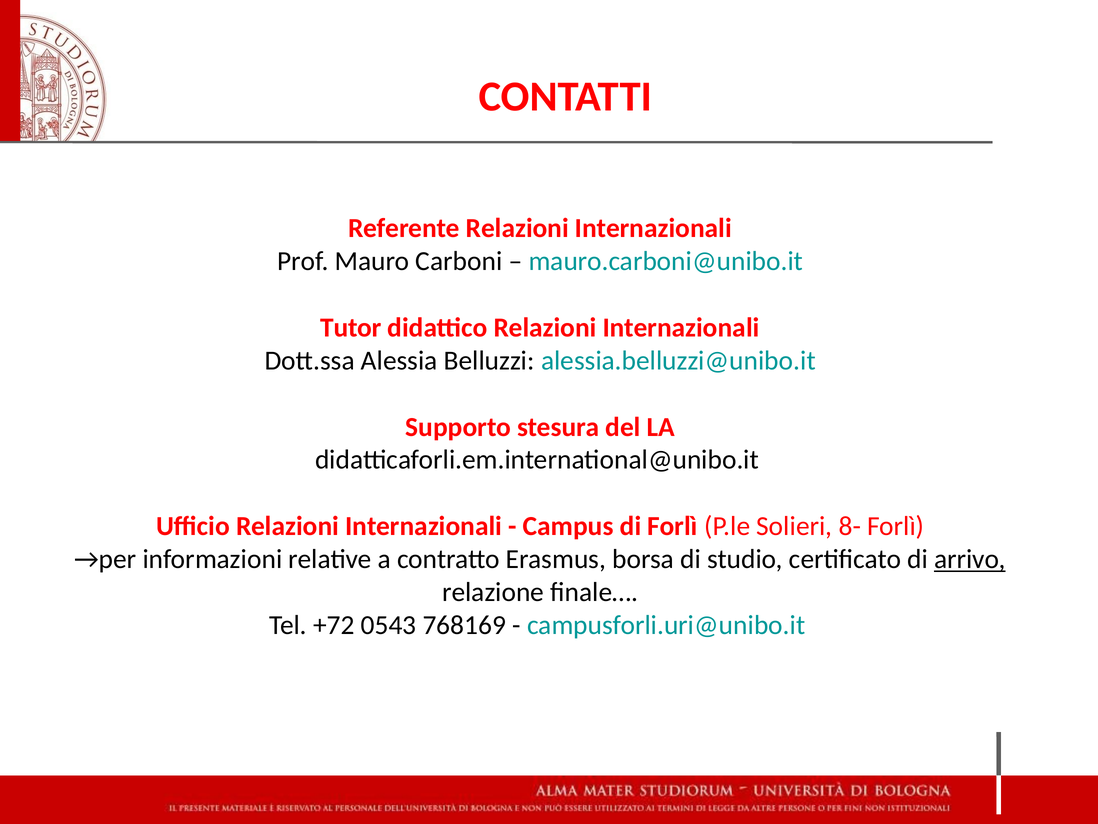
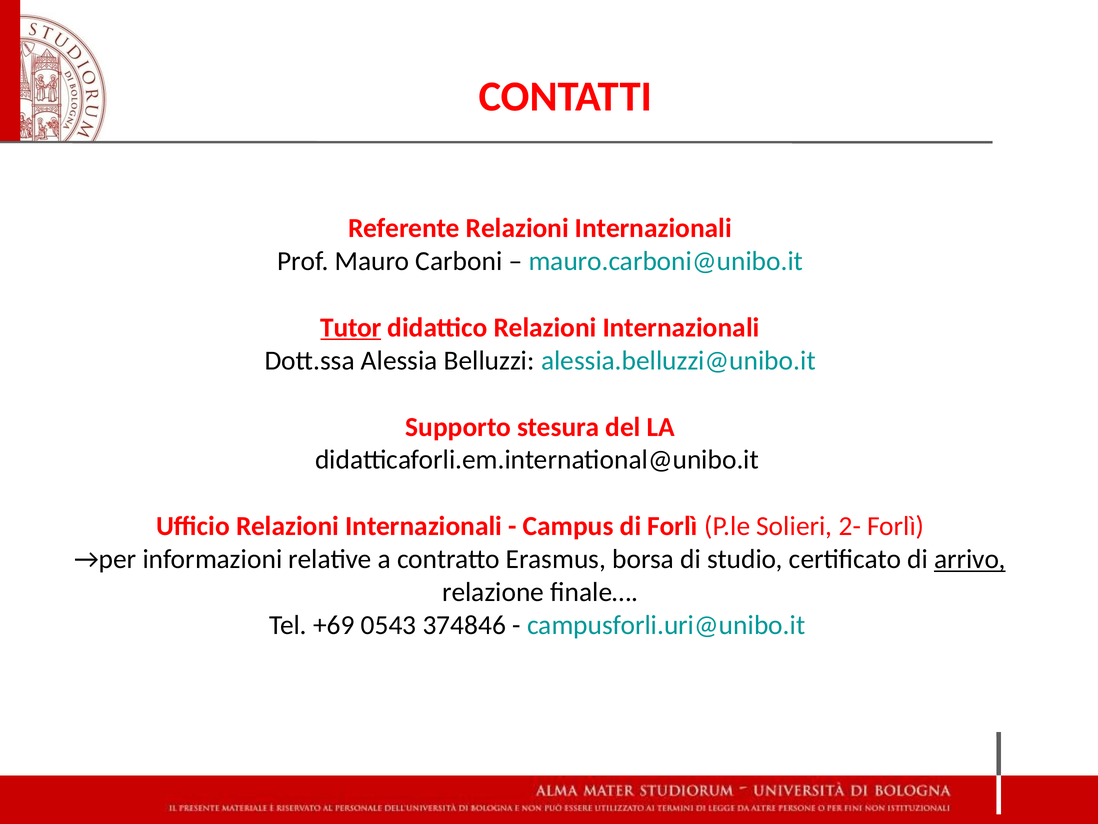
Tutor underline: none -> present
8-: 8- -> 2-
+72: +72 -> +69
768169: 768169 -> 374846
